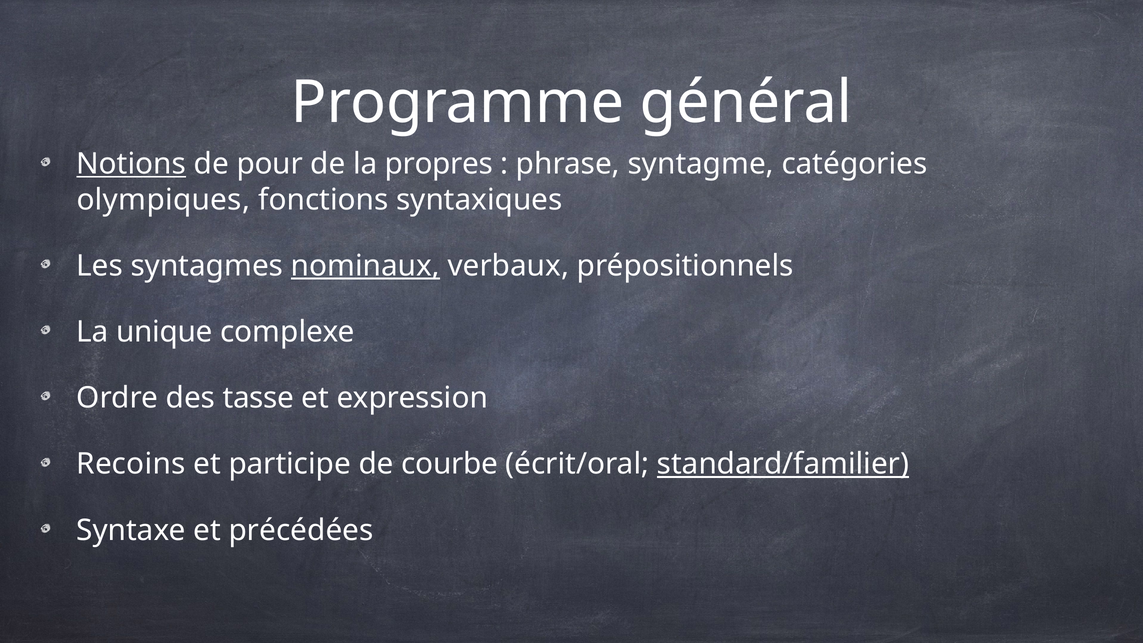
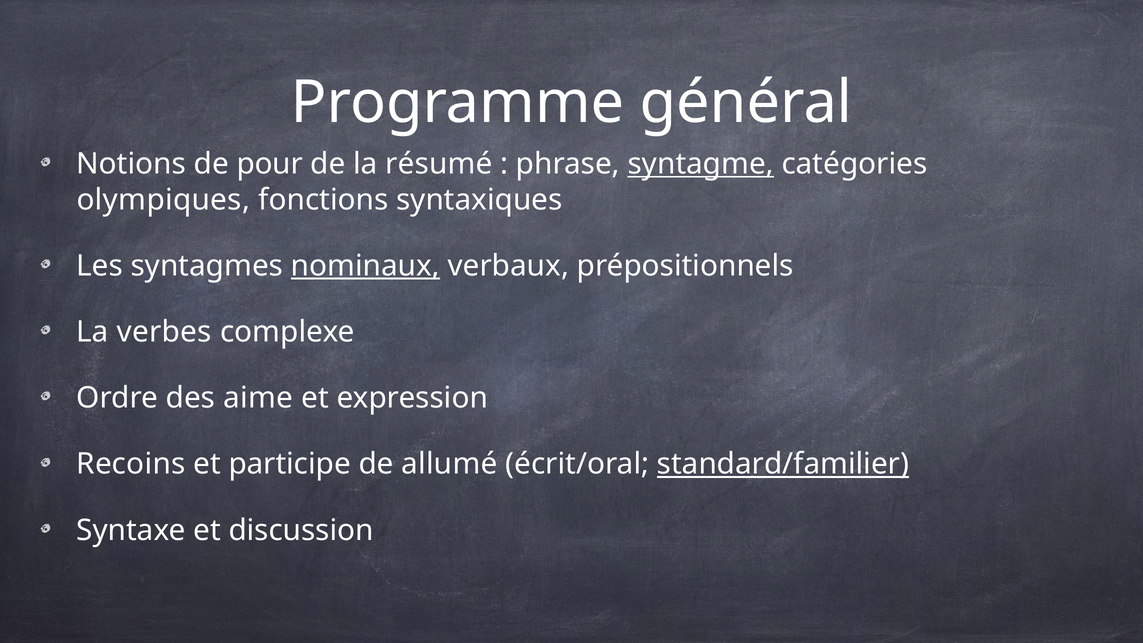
Notions underline: present -> none
propres: propres -> résumé
syntagme underline: none -> present
unique: unique -> verbes
tasse: tasse -> aime
courbe: courbe -> allumé
précédées: précédées -> discussion
